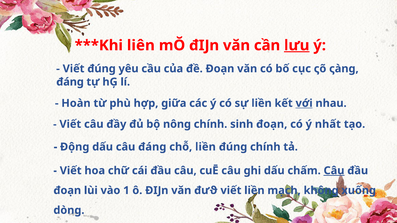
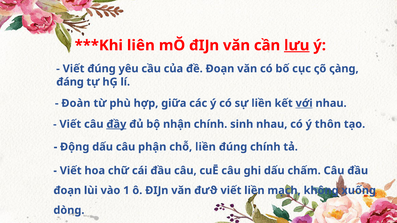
Hoàn: Hoàn -> Đoàn
đầy underline: none -> present
nông: nông -> nhận
sinh đoạn: đoạn -> nhau
nhất: nhất -> thôn
câu đáng: đáng -> phận
Câu at (334, 171) underline: present -> none
